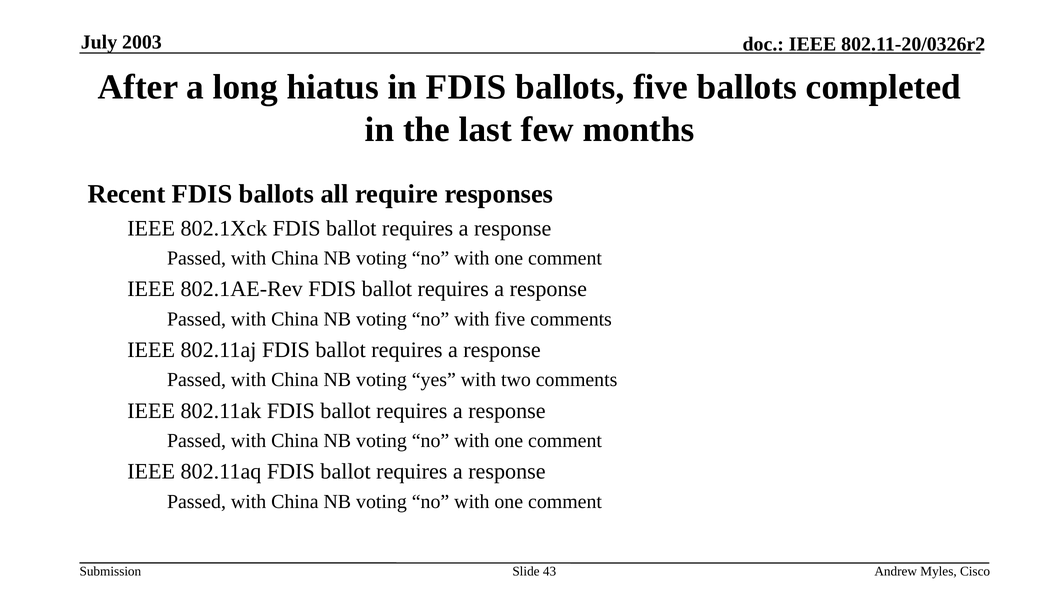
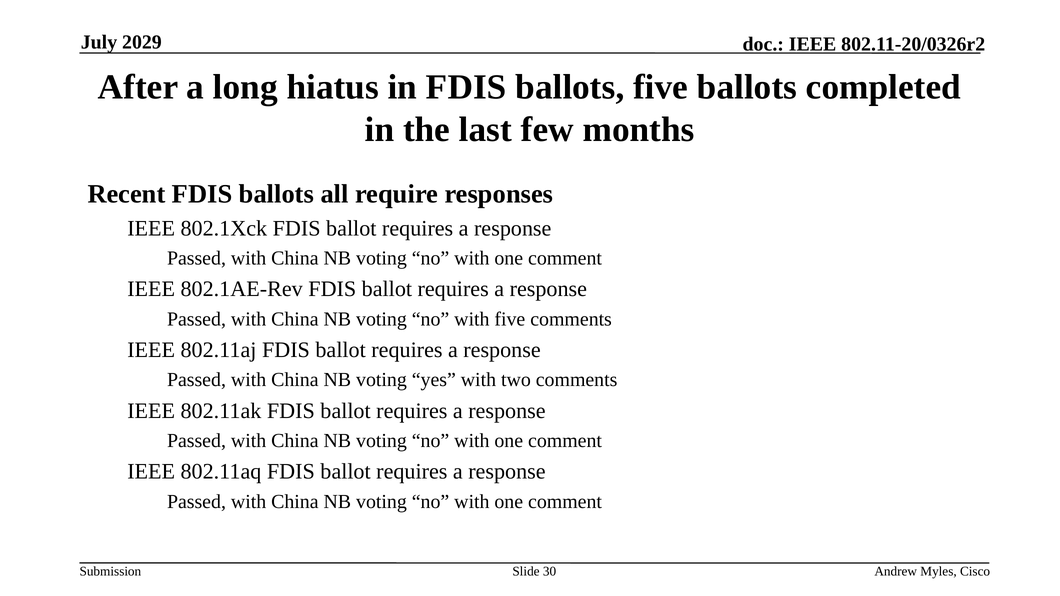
2003: 2003 -> 2029
43: 43 -> 30
